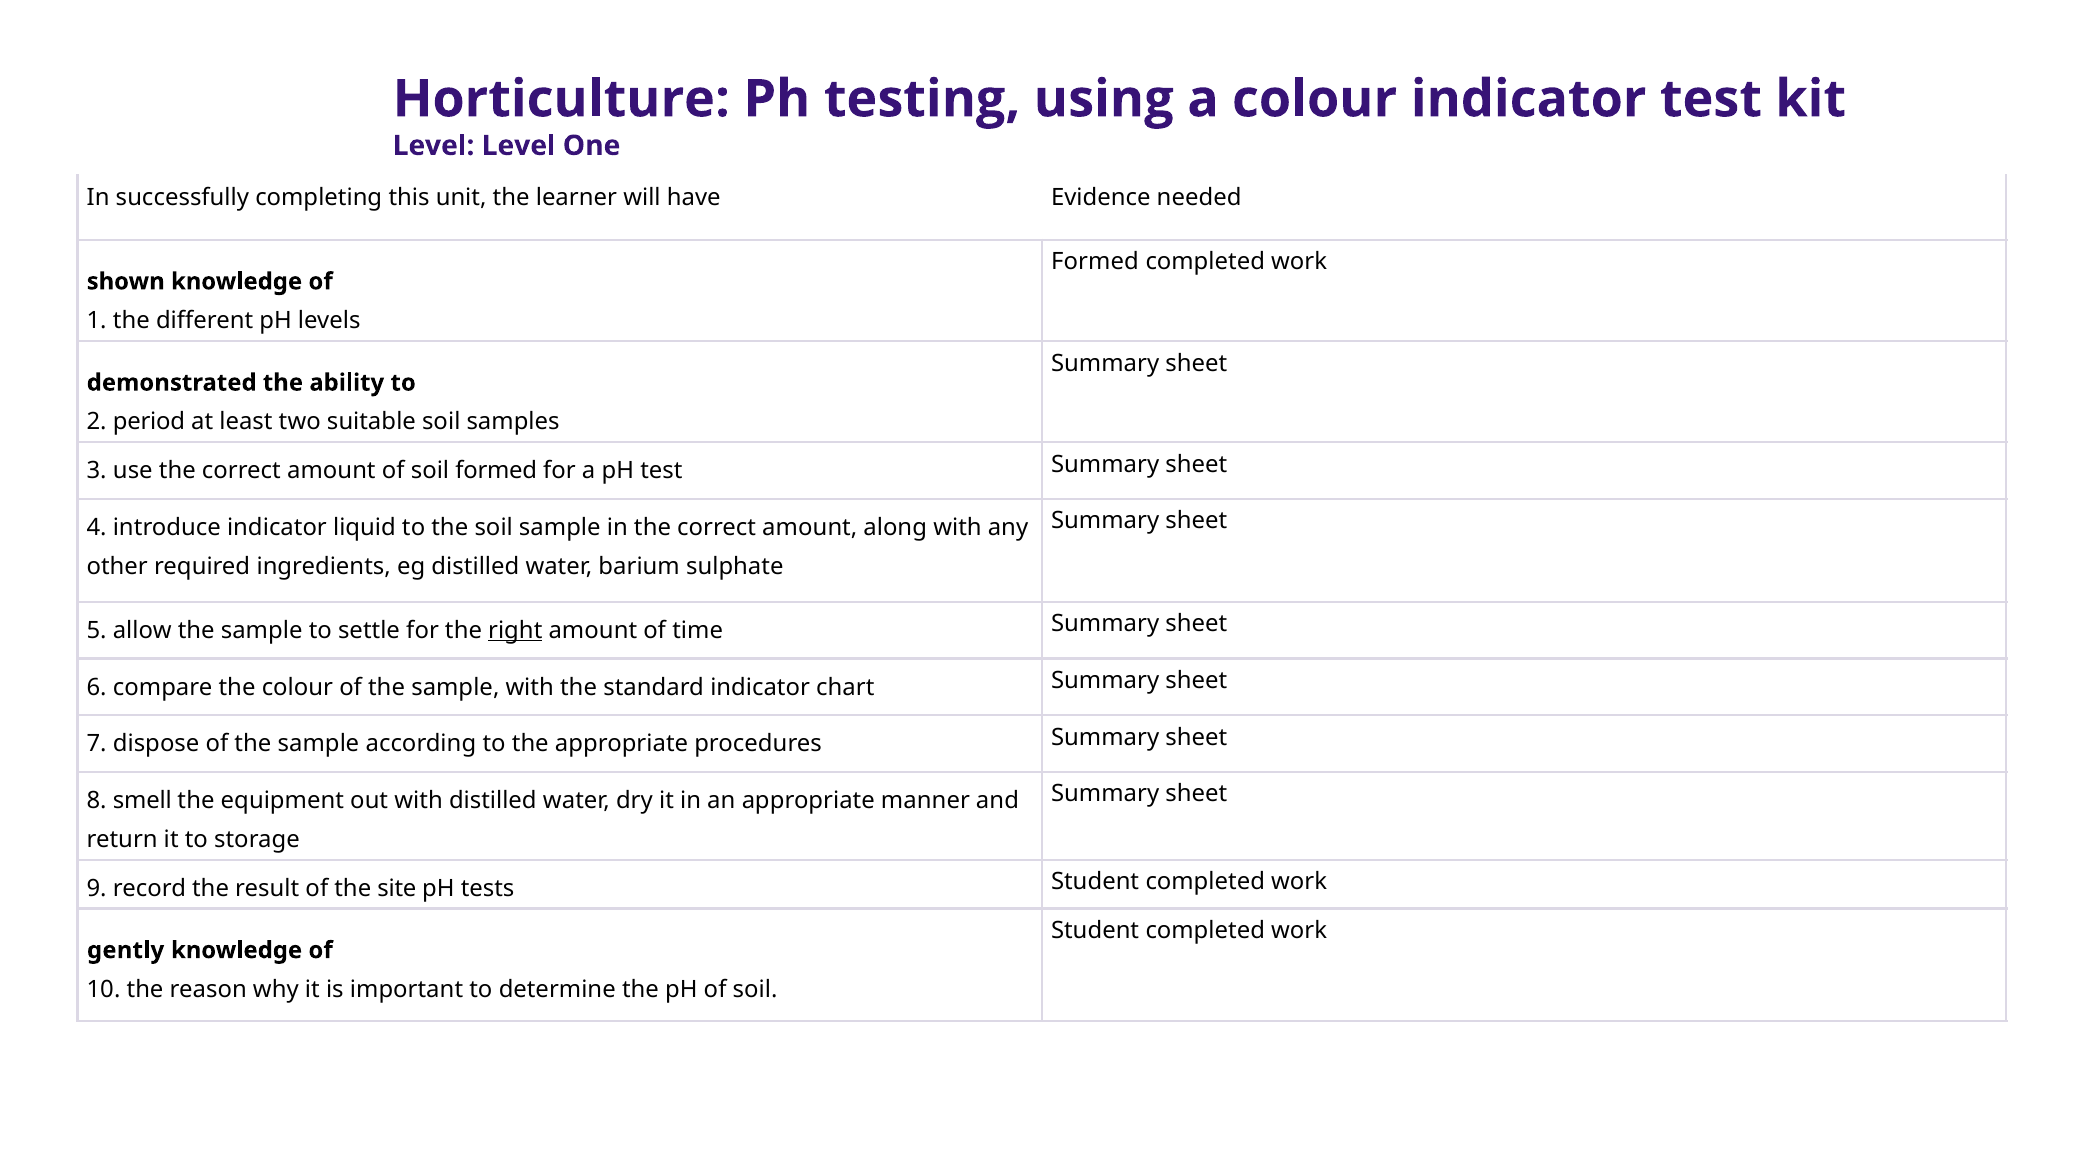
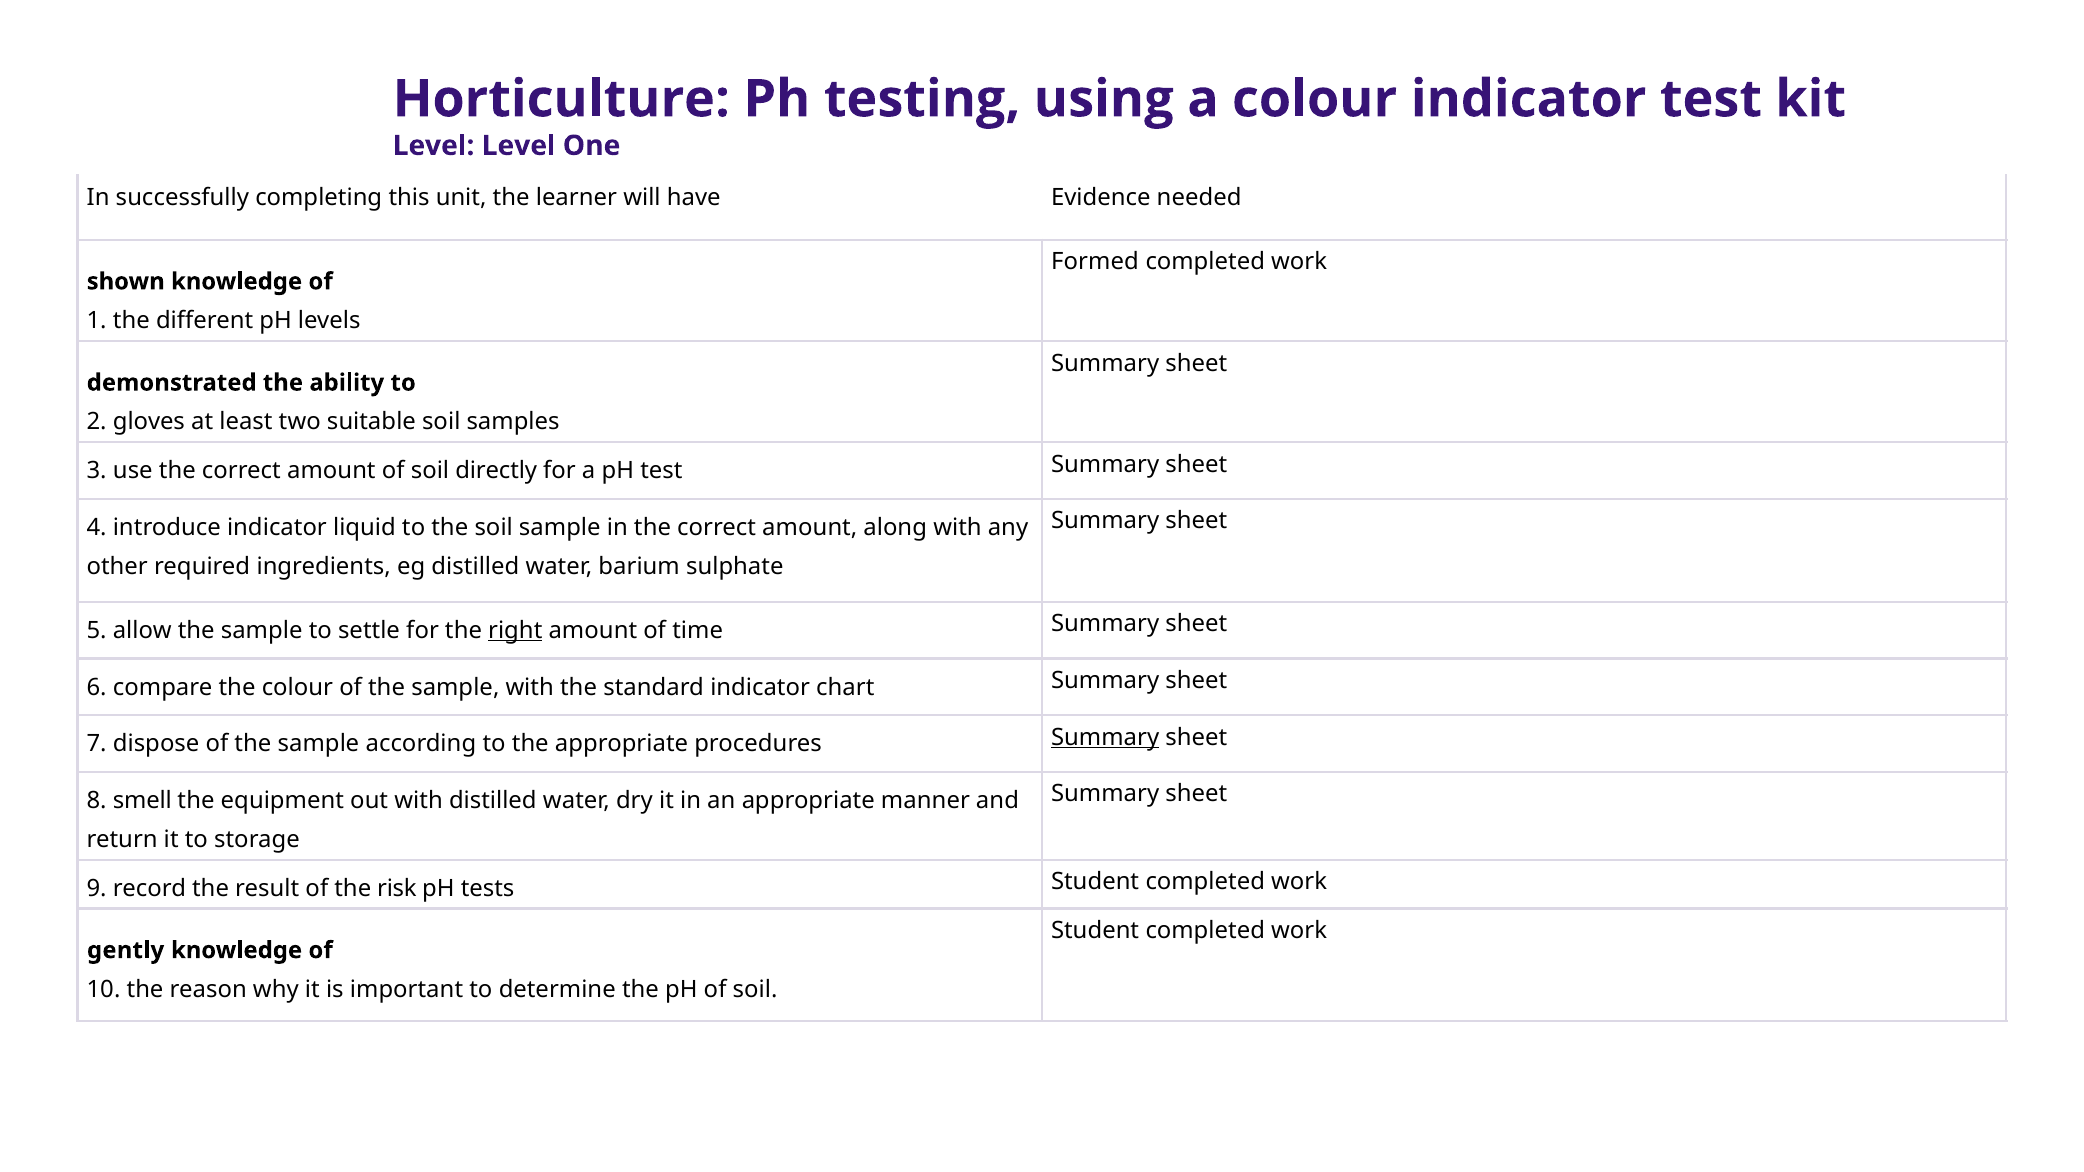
period: period -> gloves
soil formed: formed -> directly
Summary at (1105, 737) underline: none -> present
site: site -> risk
